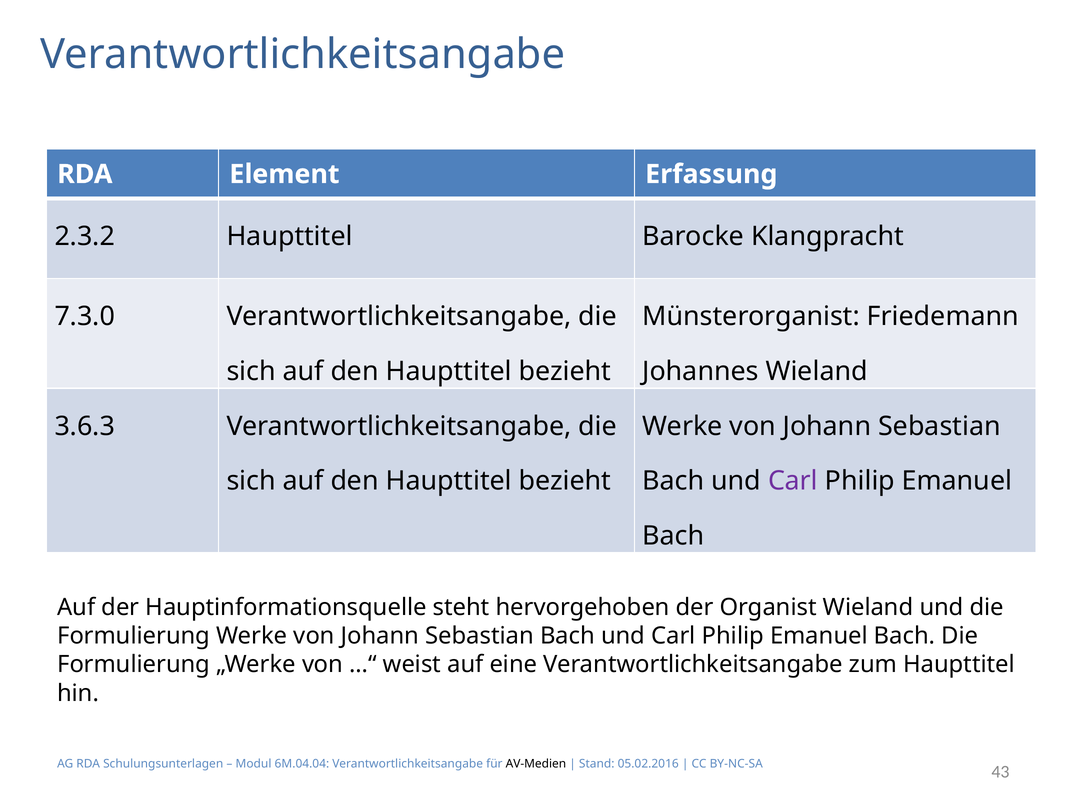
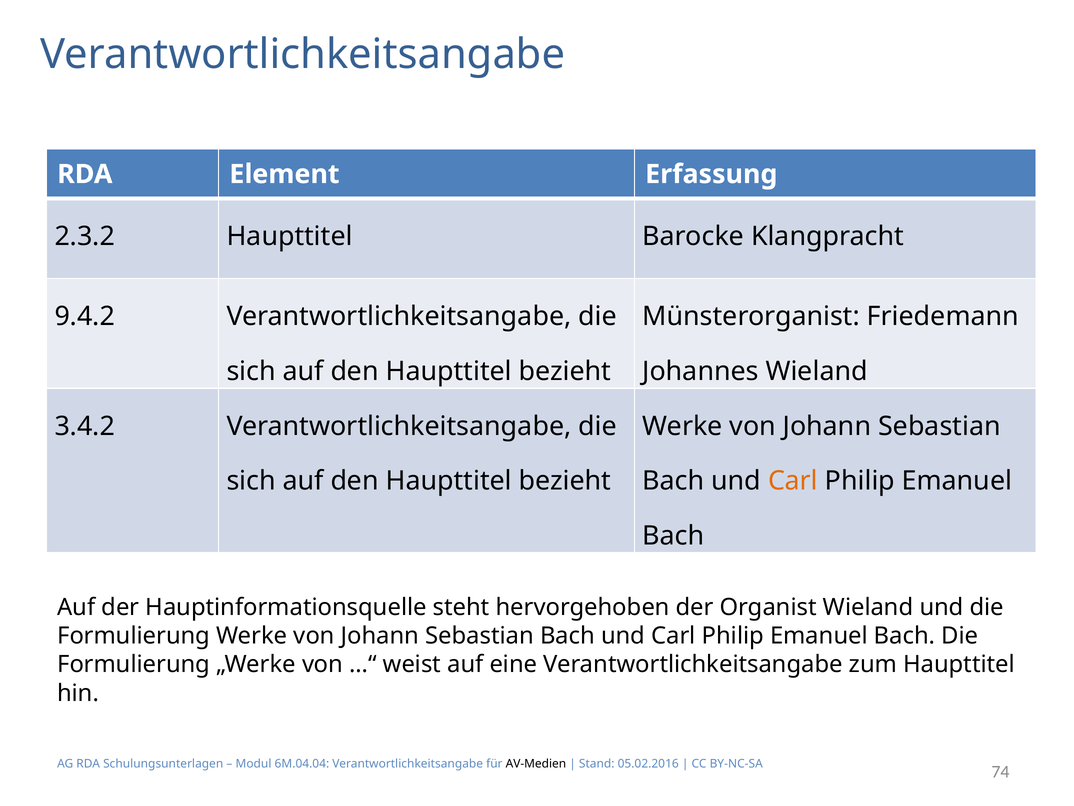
7.3.0: 7.3.0 -> 9.4.2
3.6.3: 3.6.3 -> 3.4.2
Carl at (793, 481) colour: purple -> orange
43: 43 -> 74
